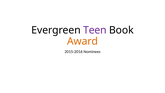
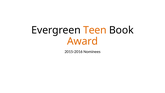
Teen colour: purple -> orange
